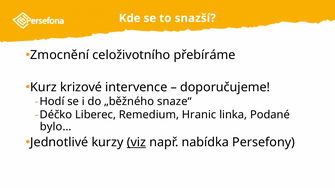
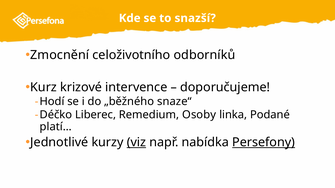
přebíráme: přebíráme -> odborníků
Hranic: Hranic -> Osoby
bylo…: bylo… -> platí…
Persefony underline: none -> present
